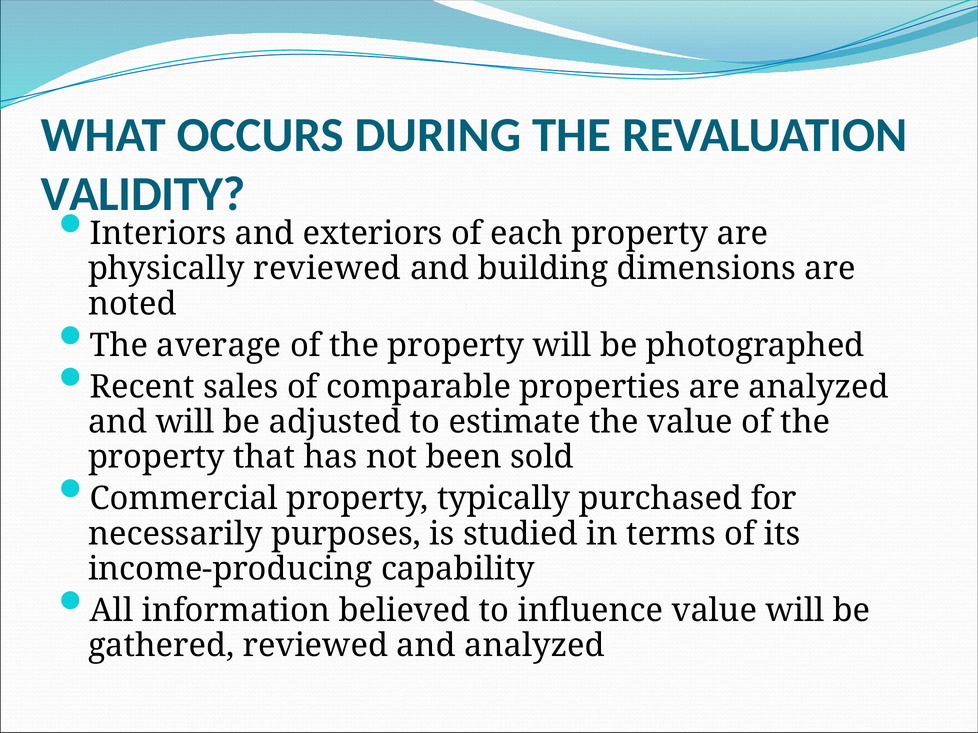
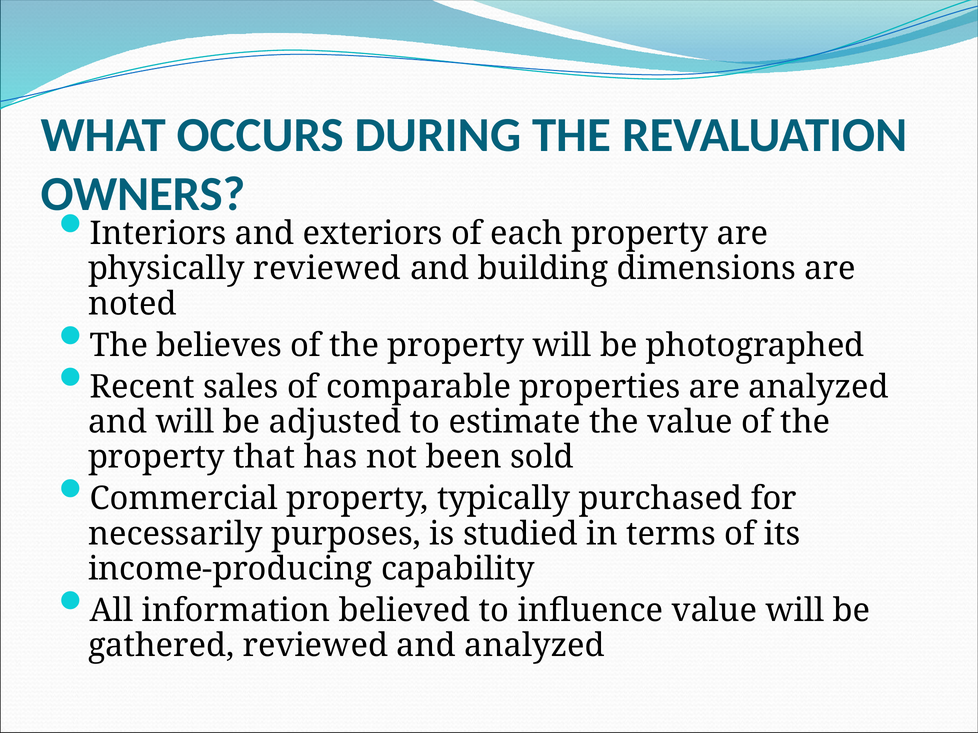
VALIDITY: VALIDITY -> OWNERS
average: average -> believes
